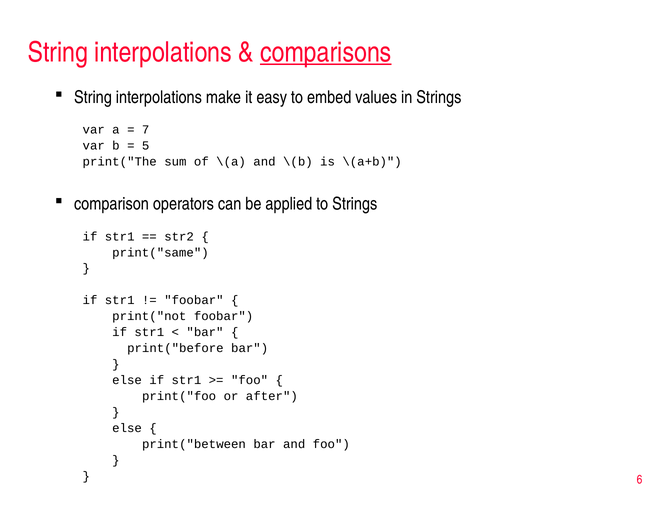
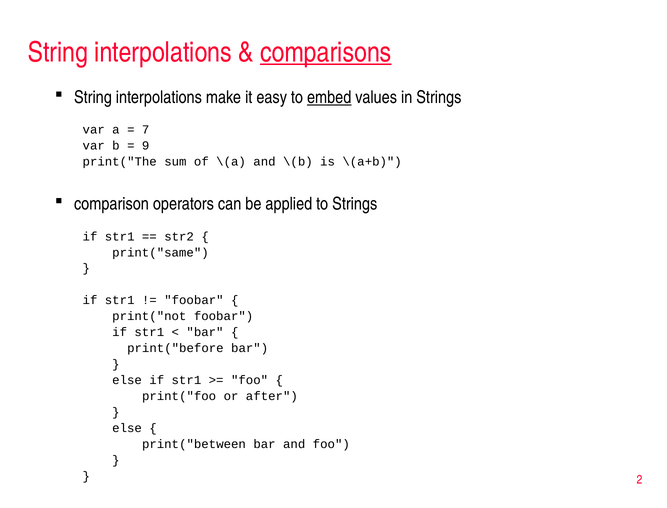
embed underline: none -> present
5: 5 -> 9
6: 6 -> 2
